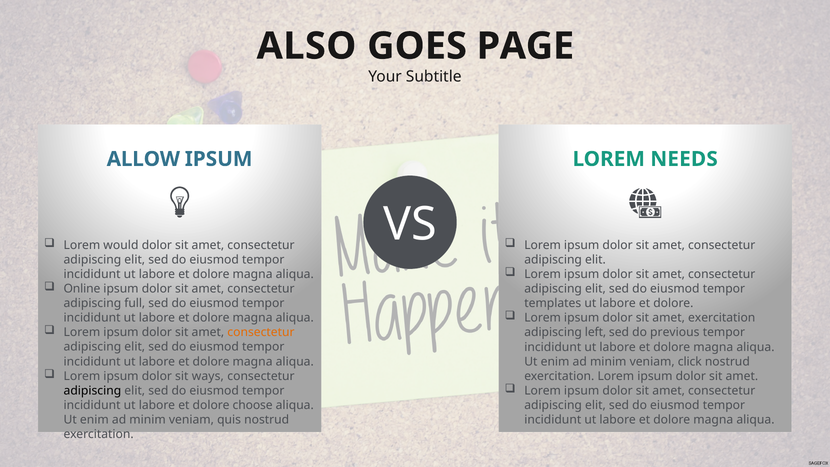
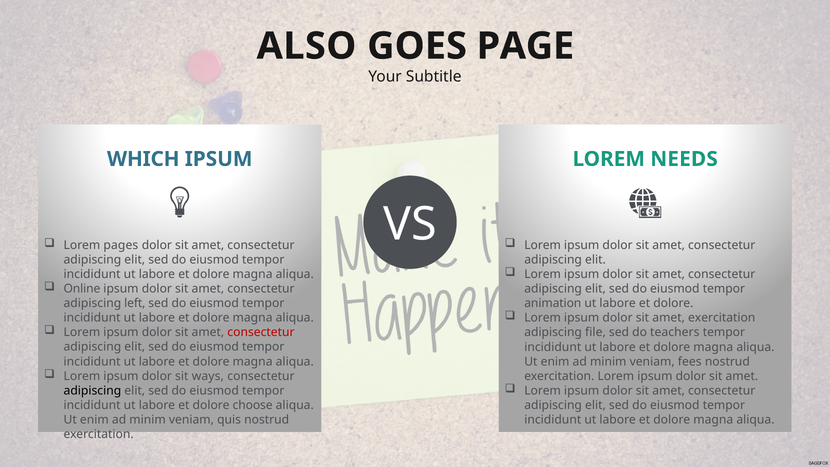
ALLOW: ALLOW -> WHICH
would: would -> pages
full: full -> left
templates: templates -> animation
consectetur at (261, 332) colour: orange -> red
left: left -> file
previous: previous -> teachers
click: click -> fees
